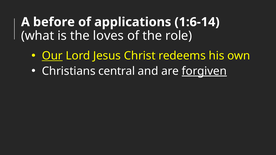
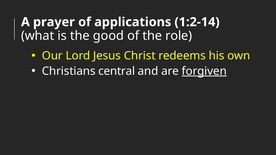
before: before -> prayer
1:6-14: 1:6-14 -> 1:2-14
loves: loves -> good
Our underline: present -> none
